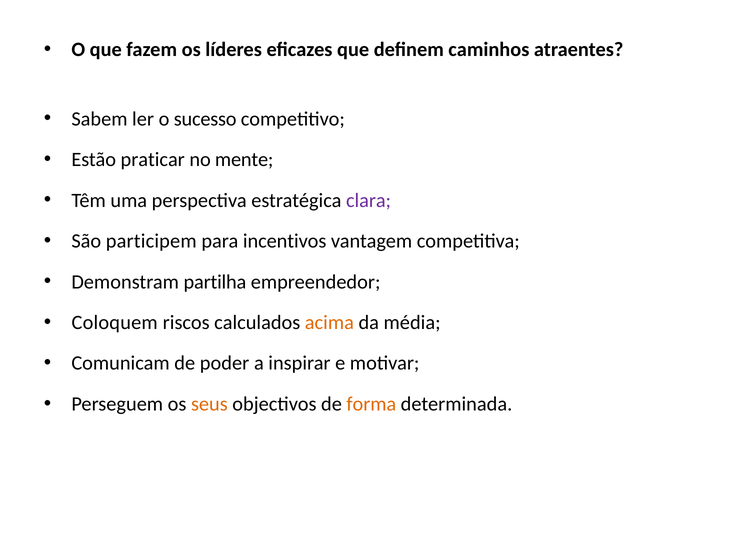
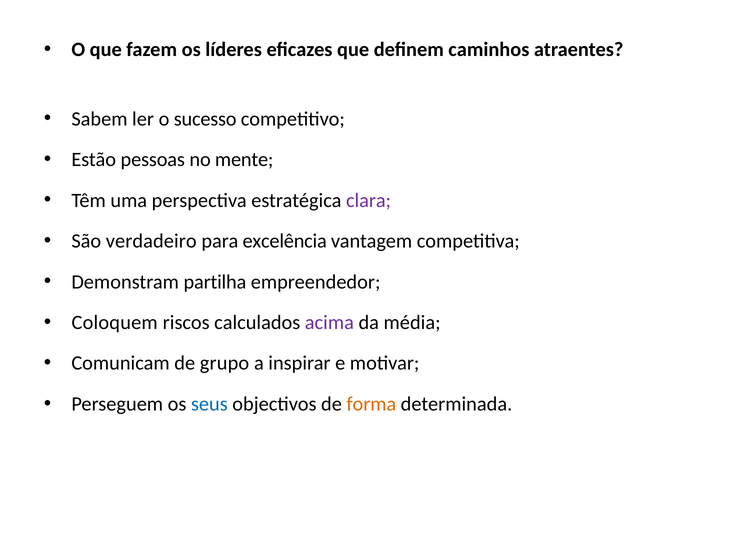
praticar: praticar -> pessoas
participem: participem -> verdadeiro
incentivos: incentivos -> excelência
acima colour: orange -> purple
poder: poder -> grupo
seus colour: orange -> blue
